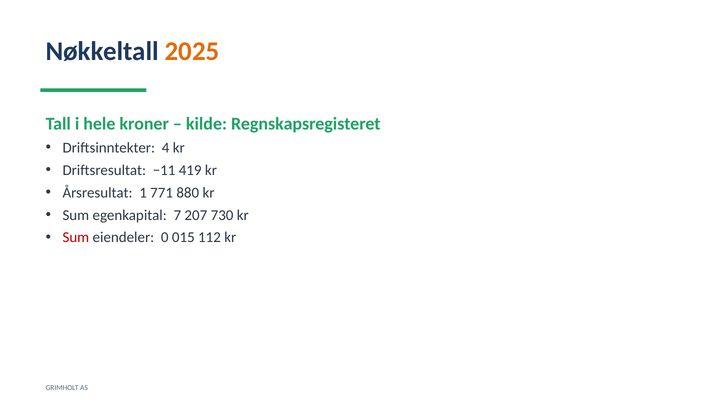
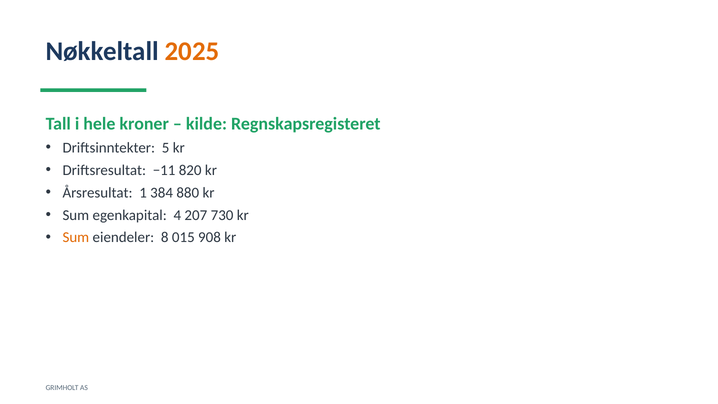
4: 4 -> 5
419: 419 -> 820
771: 771 -> 384
7: 7 -> 4
Sum at (76, 237) colour: red -> orange
0: 0 -> 8
112: 112 -> 908
